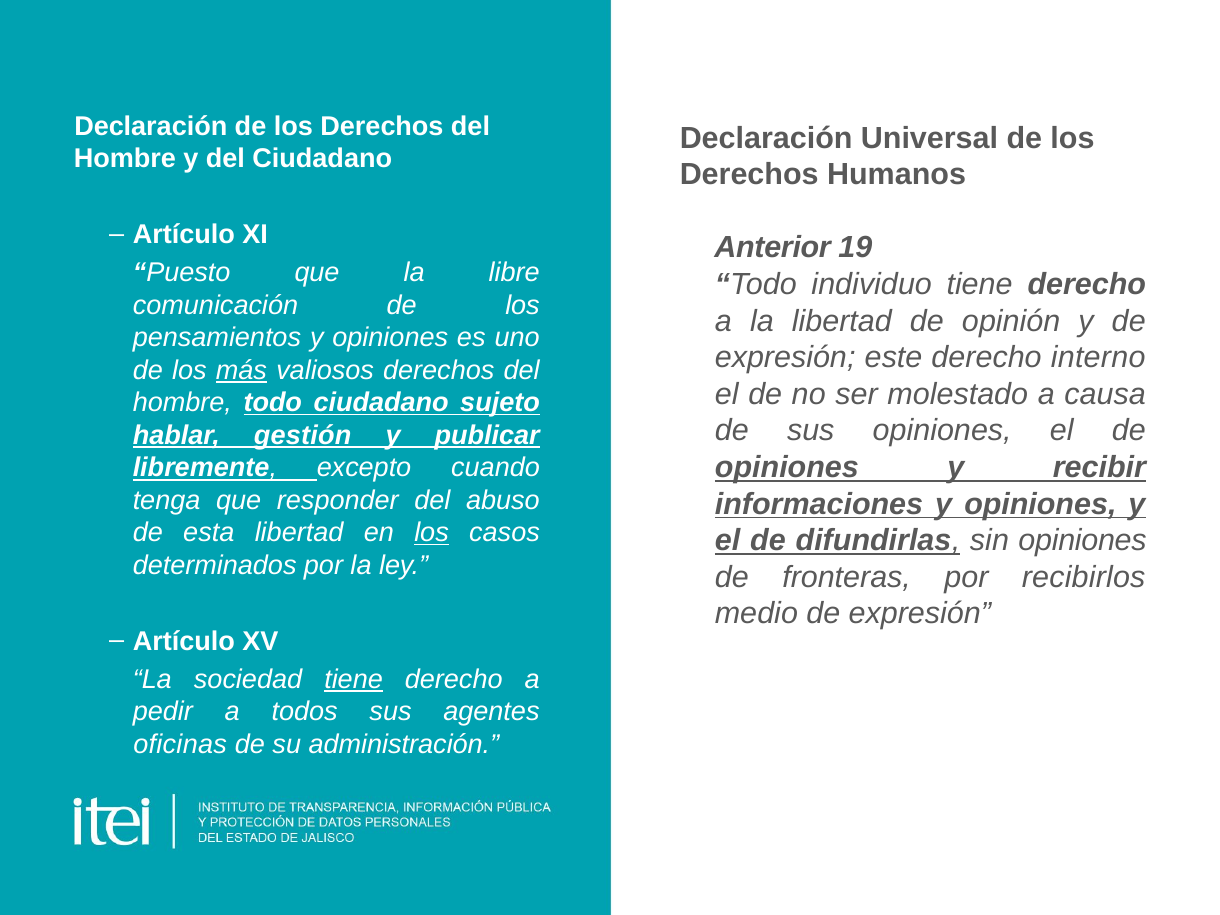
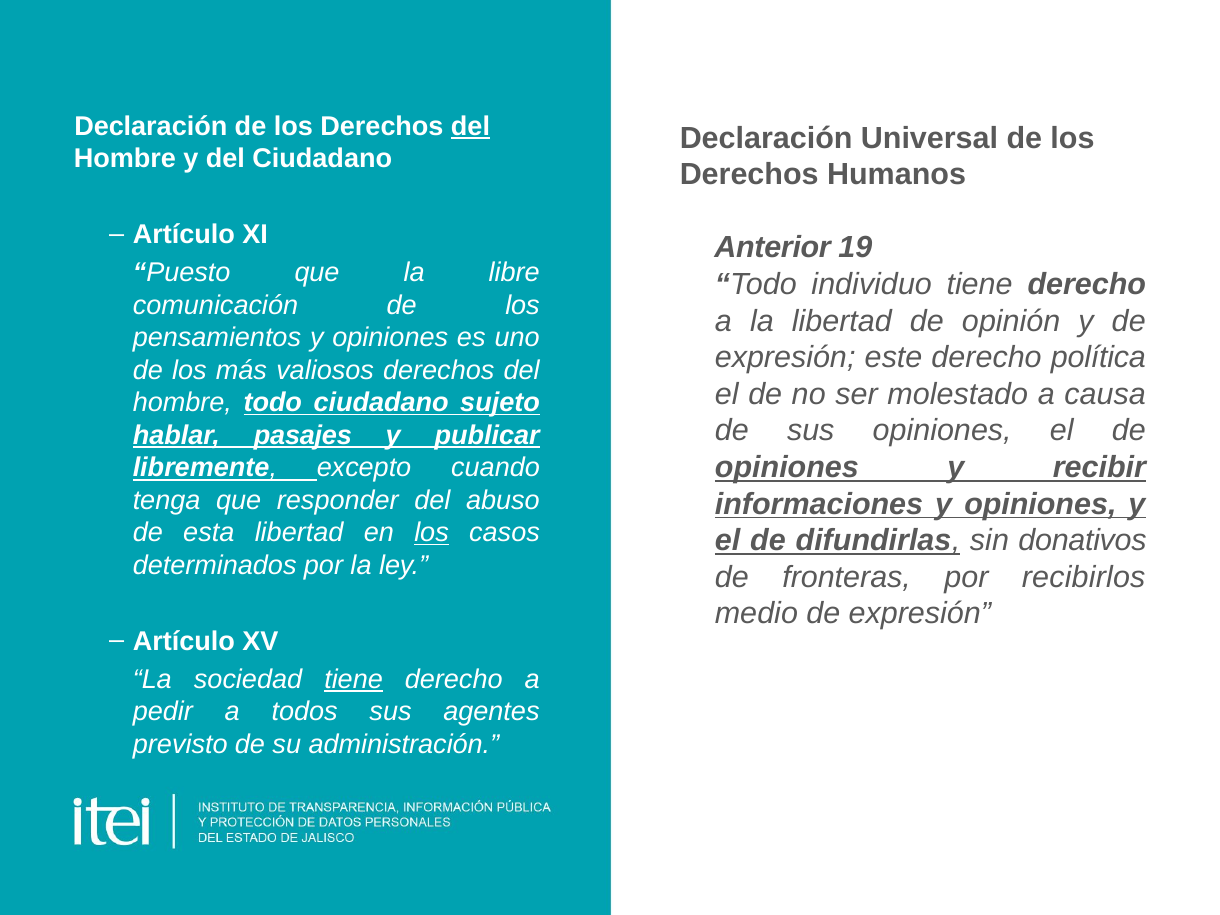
del at (470, 126) underline: none -> present
interno: interno -> política
más underline: present -> none
gestión: gestión -> pasajes
sin opiniones: opiniones -> donativos
oficinas: oficinas -> previsto
